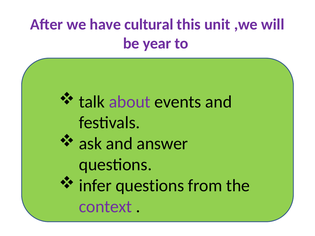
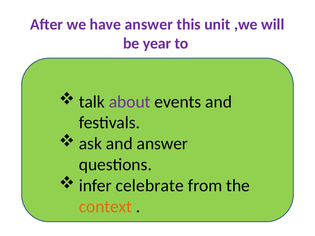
have cultural: cultural -> answer
infer questions: questions -> celebrate
context colour: purple -> orange
